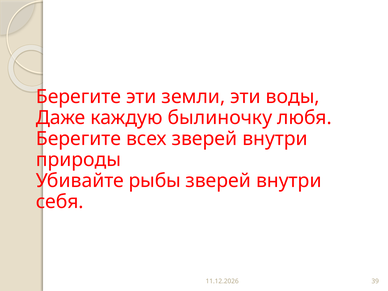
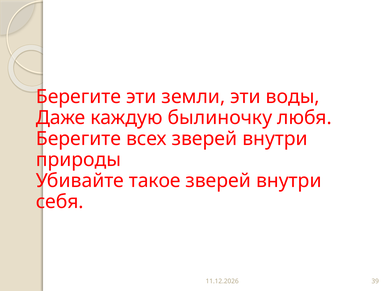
рыбы: рыбы -> такое
